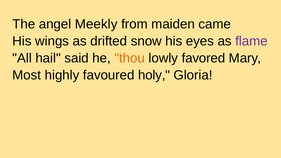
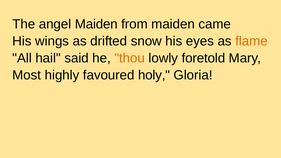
angel Meekly: Meekly -> Maiden
flame colour: purple -> orange
favored: favored -> foretold
